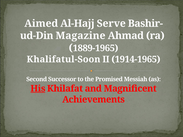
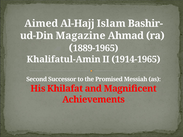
Serve: Serve -> Islam
Khalifatul-Soon: Khalifatul-Soon -> Khalifatul-Amin
His underline: present -> none
